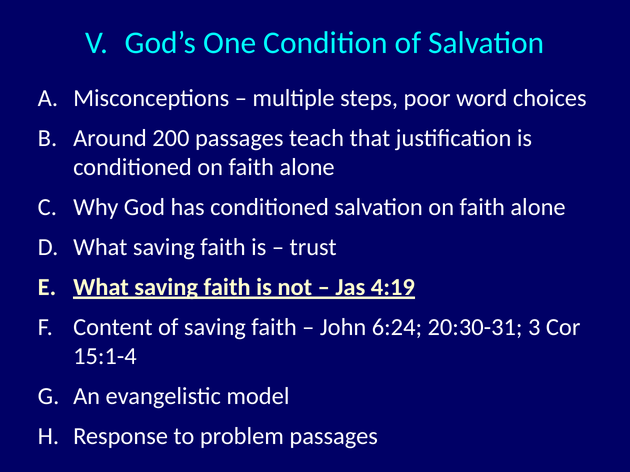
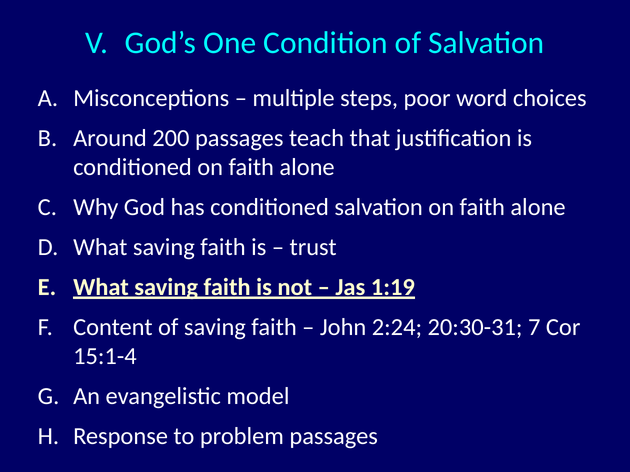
4:19: 4:19 -> 1:19
6:24: 6:24 -> 2:24
3: 3 -> 7
